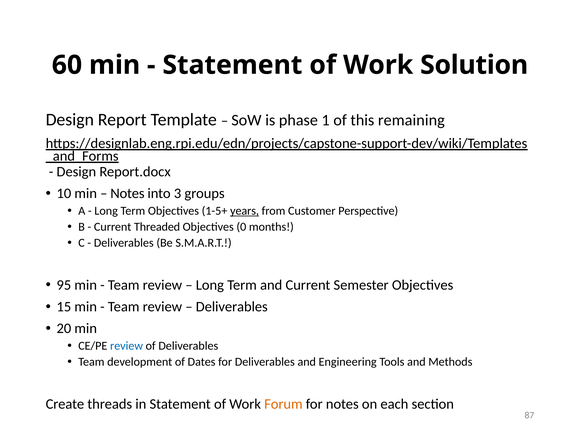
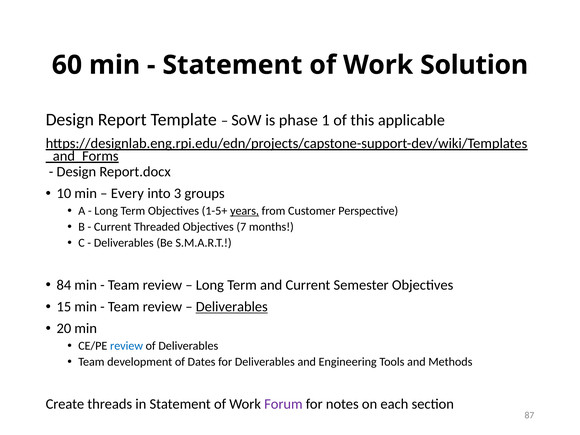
remaining: remaining -> applicable
Notes at (127, 193): Notes -> Every
0: 0 -> 7
95: 95 -> 84
Deliverables at (232, 307) underline: none -> present
Forum colour: orange -> purple
